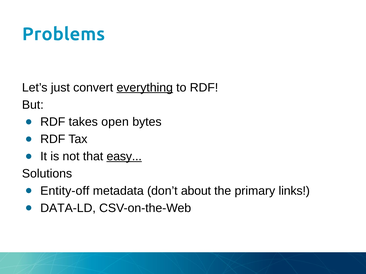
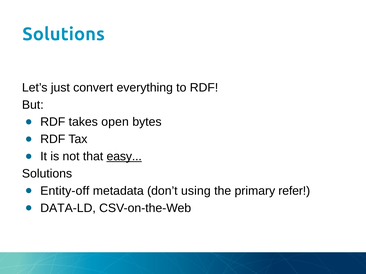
Problems at (64, 34): Problems -> Solutions
everything underline: present -> none
about: about -> using
links: links -> refer
